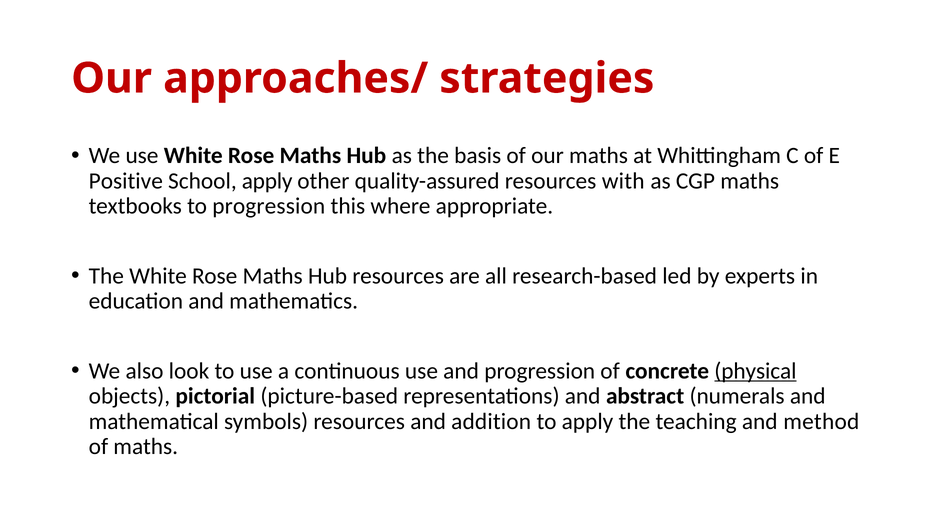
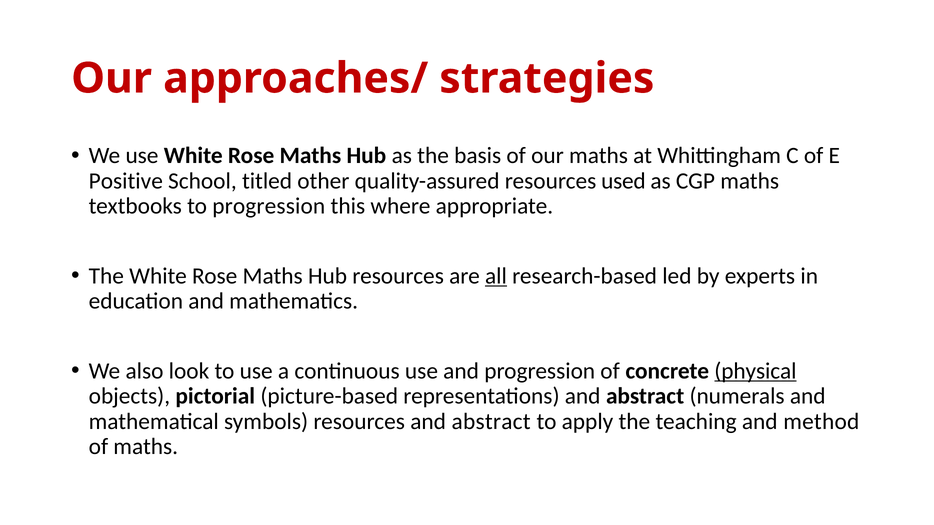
School apply: apply -> titled
with: with -> used
all underline: none -> present
resources and addition: addition -> abstract
